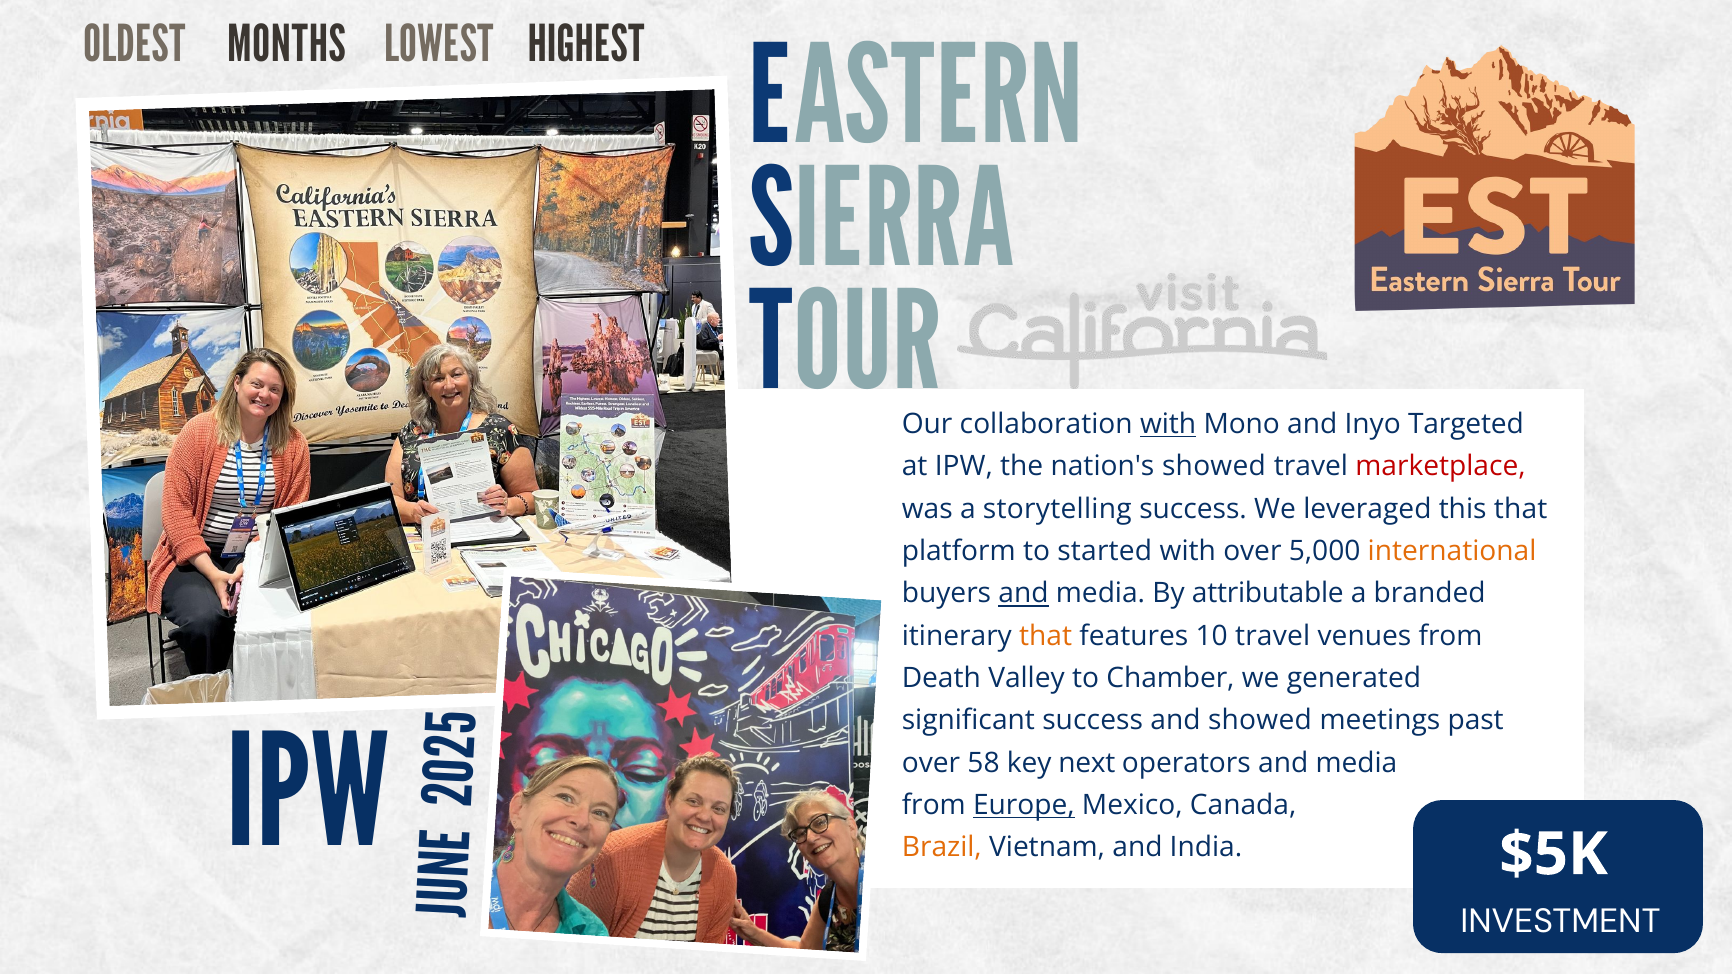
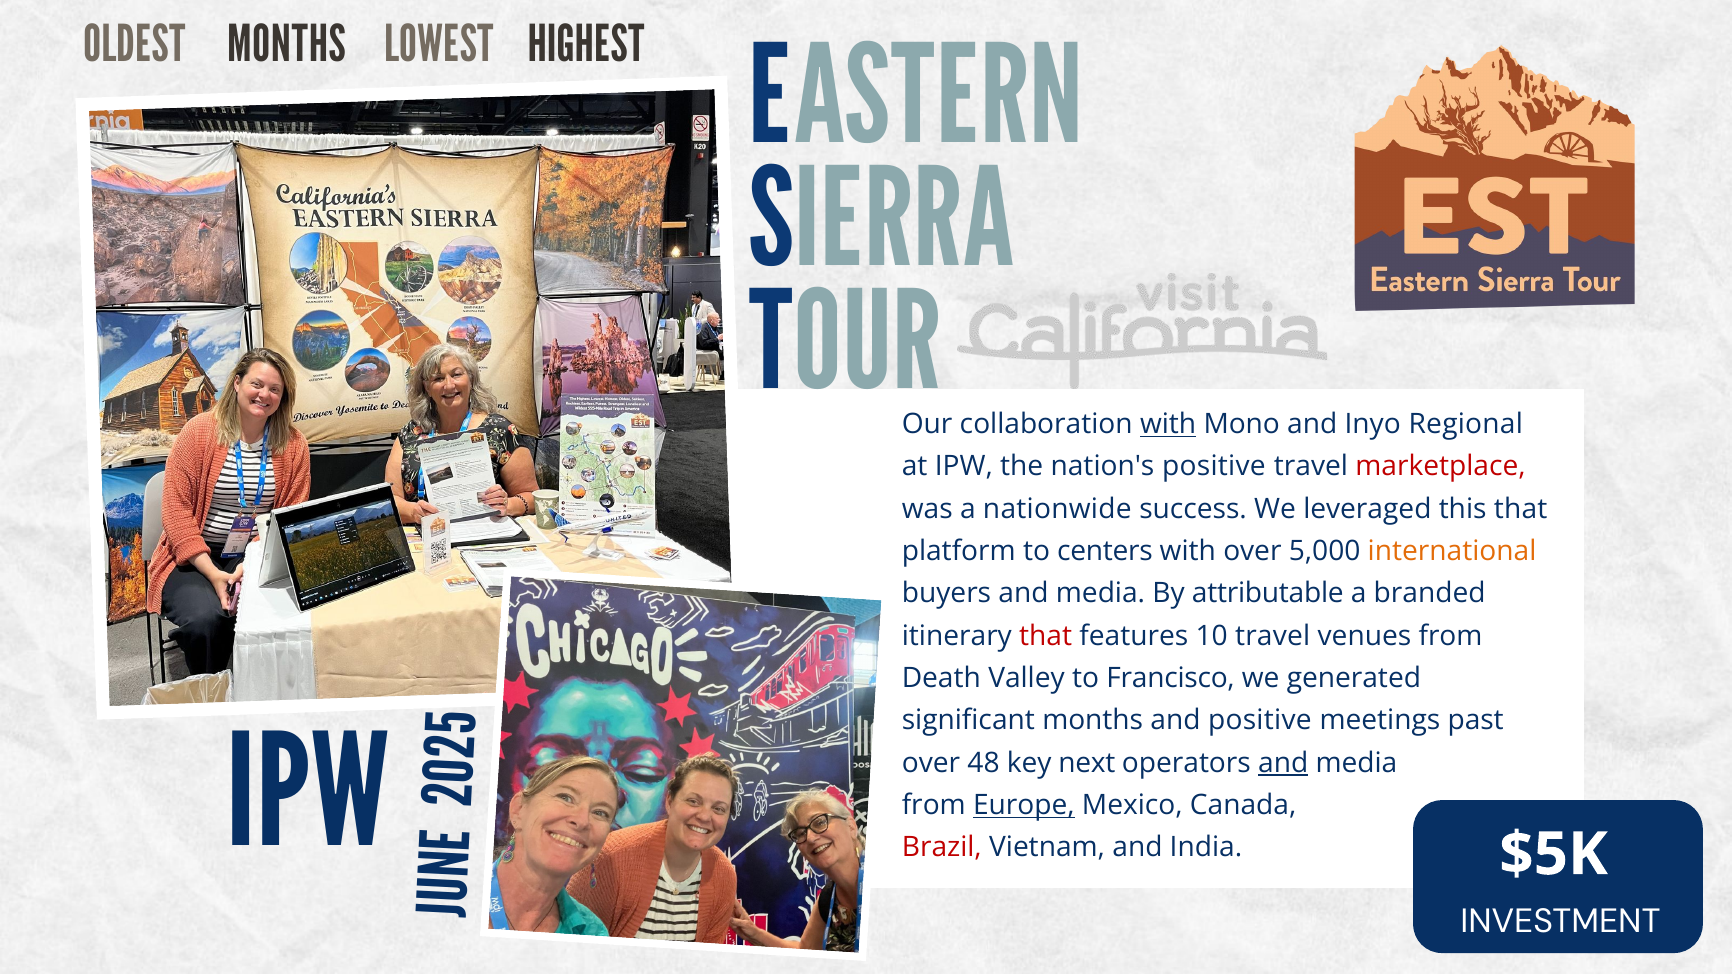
Targeted: Targeted -> Regional
nation's showed: showed -> positive
storytelling: storytelling -> nationwide
started: started -> centers
and at (1024, 594) underline: present -> none
that at (1046, 636) colour: orange -> red
Chamber: Chamber -> Francisco
significant success: success -> months
and showed: showed -> positive
58: 58 -> 48
and at (1283, 763) underline: none -> present
Brazil colour: orange -> red
